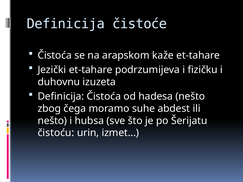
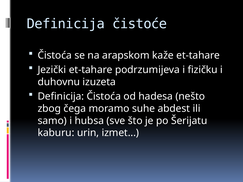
nešto at (52, 121): nešto -> samo
čistoću: čistoću -> kaburu
